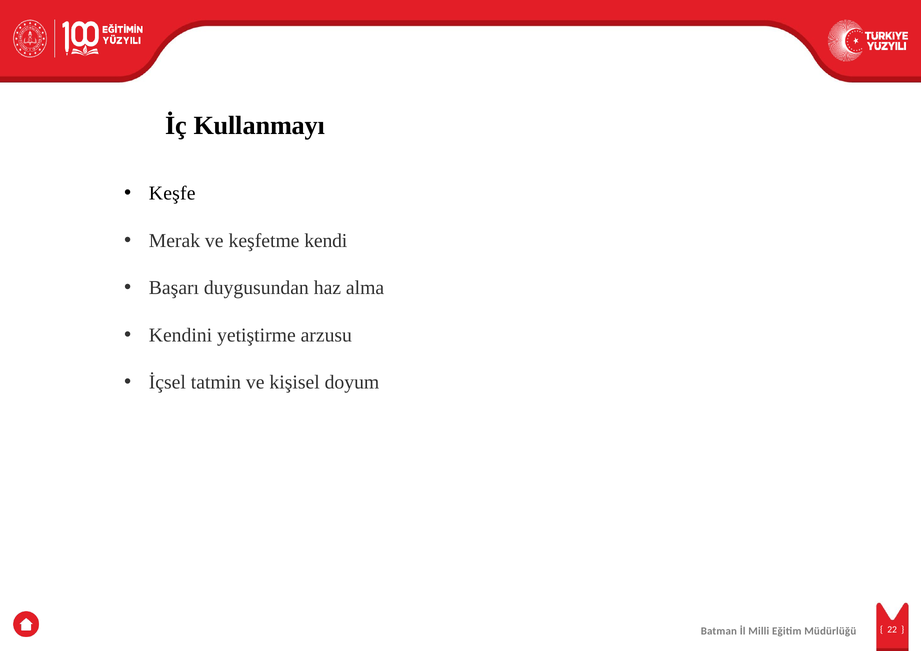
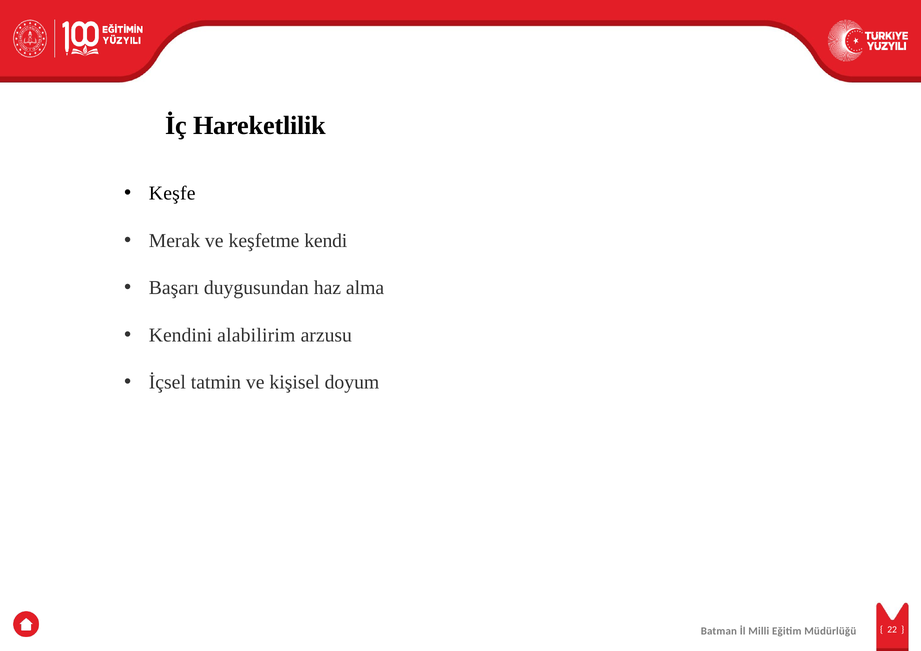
Kullanmayı: Kullanmayı -> Hareketlilik
yetiştirme: yetiştirme -> alabilirim
